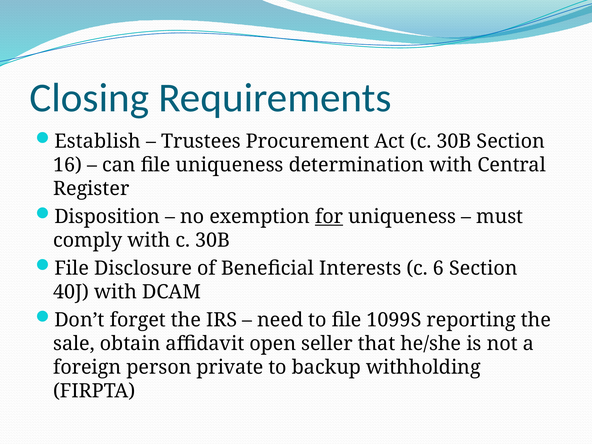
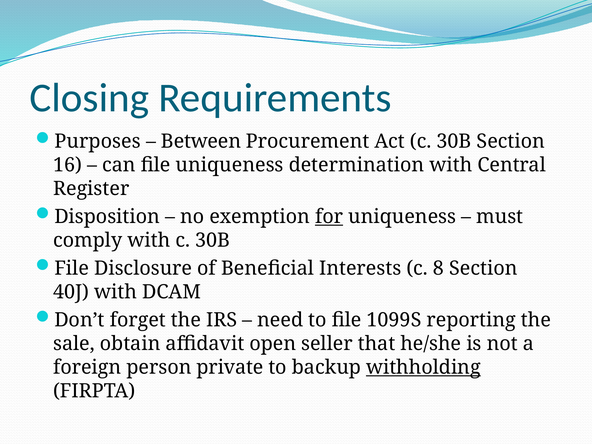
Establish: Establish -> Purposes
Trustees: Trustees -> Between
6: 6 -> 8
withholding underline: none -> present
